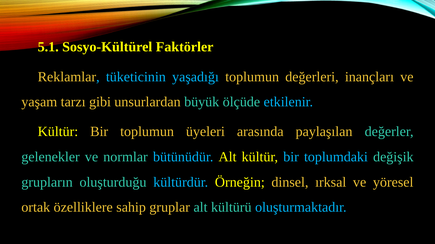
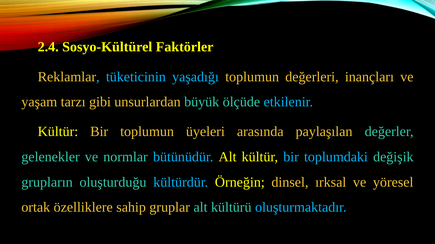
5.1: 5.1 -> 2.4
